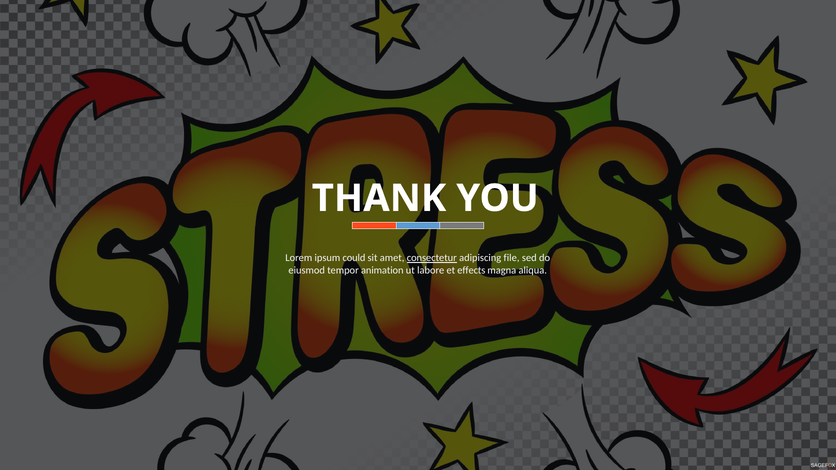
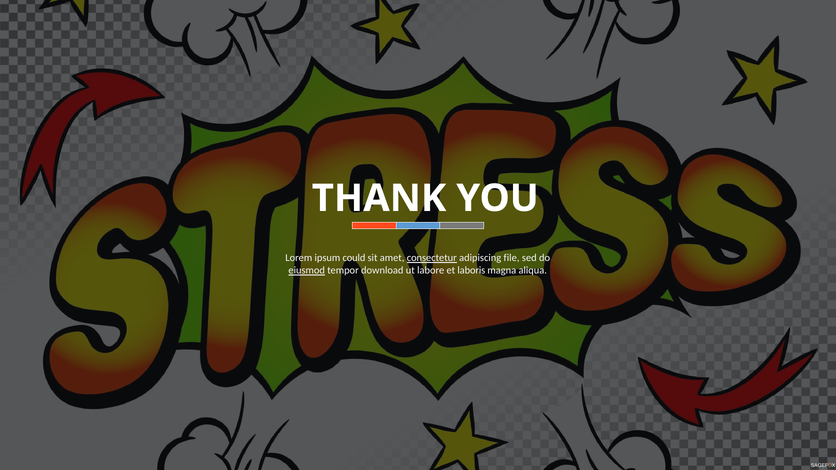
eiusmod underline: none -> present
animation: animation -> download
effects: effects -> laboris
